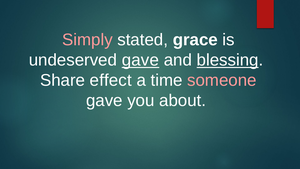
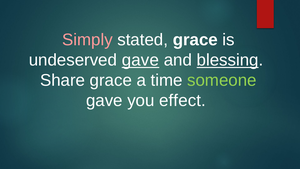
Share effect: effect -> grace
someone colour: pink -> light green
about: about -> effect
